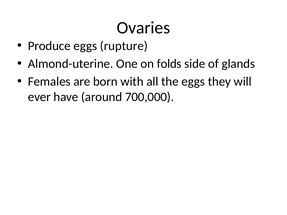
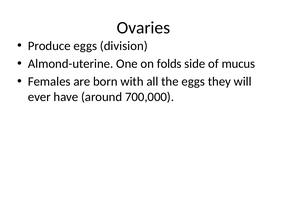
rupture: rupture -> division
glands: glands -> mucus
